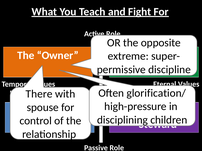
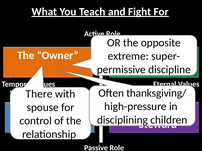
glorification/: glorification/ -> thanksgiving/
